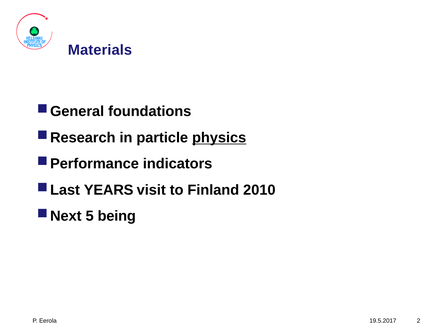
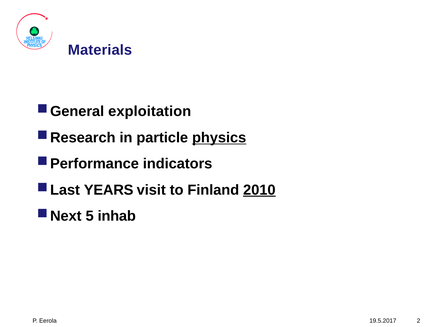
foundations: foundations -> exploitation
2010 underline: none -> present
being: being -> inhab
